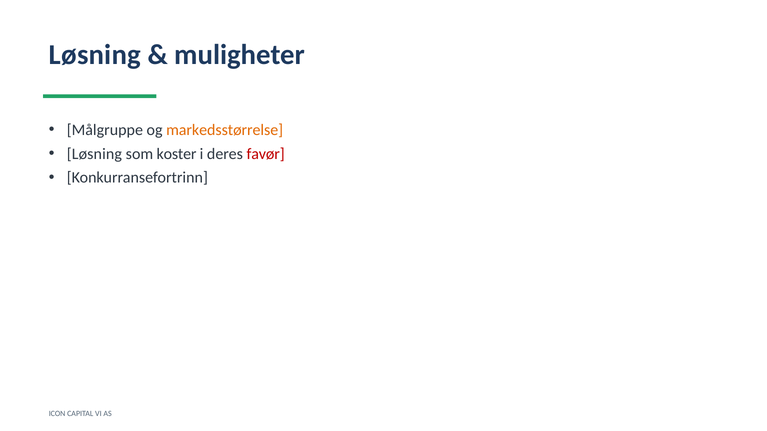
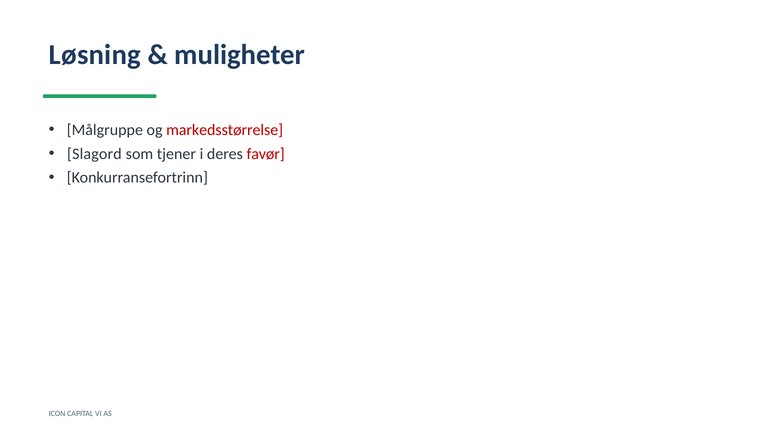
markedsstørrelse colour: orange -> red
Løsning at (94, 154): Løsning -> Slagord
koster: koster -> tjener
